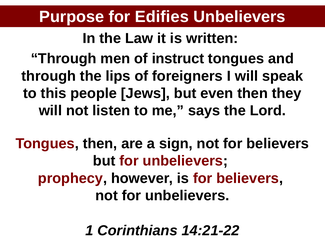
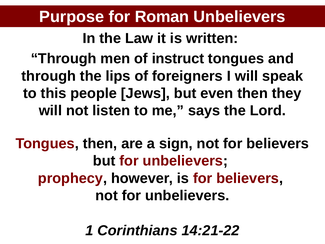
Edifies: Edifies -> Roman
